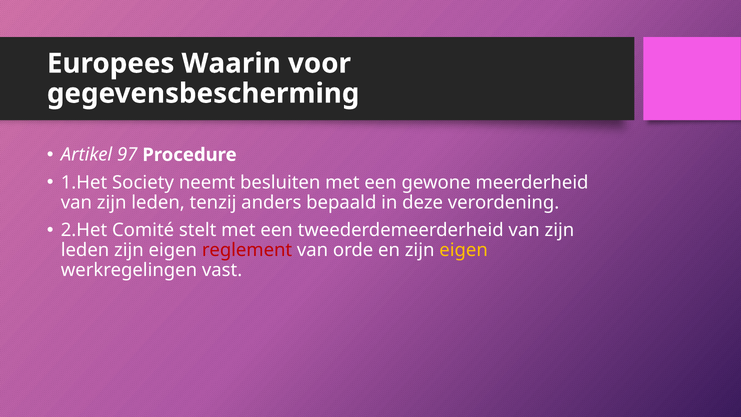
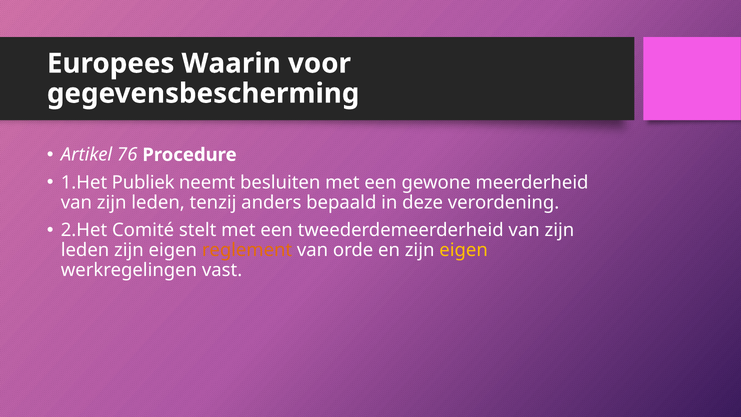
97: 97 -> 76
Society: Society -> Publiek
reglement colour: red -> orange
